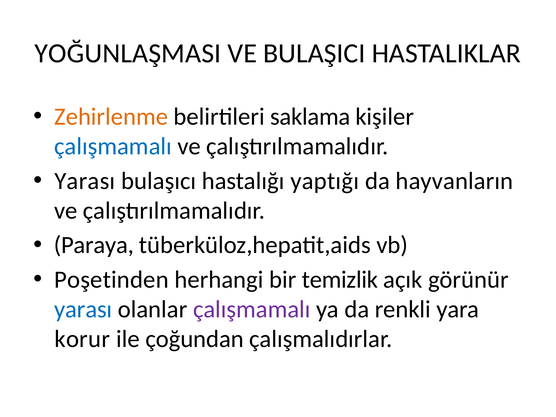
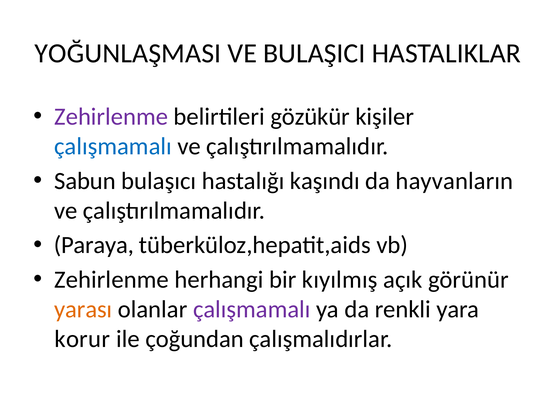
Zehirlenme at (111, 117) colour: orange -> purple
saklama: saklama -> gözükür
Yarası at (85, 181): Yarası -> Sabun
yaptığı: yaptığı -> kaşındı
Poşetinden at (111, 280): Poşetinden -> Zehirlenme
temizlik: temizlik -> kıyılmış
yarası at (83, 309) colour: blue -> orange
